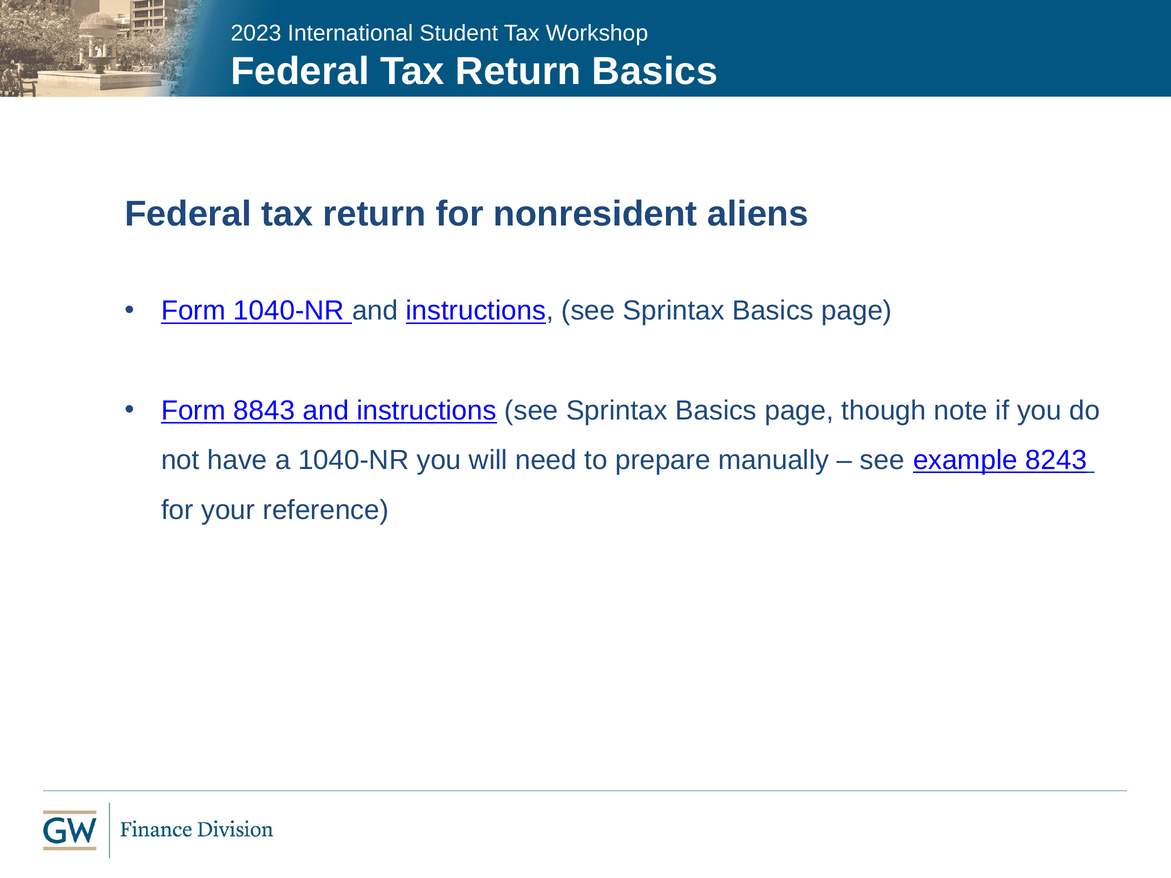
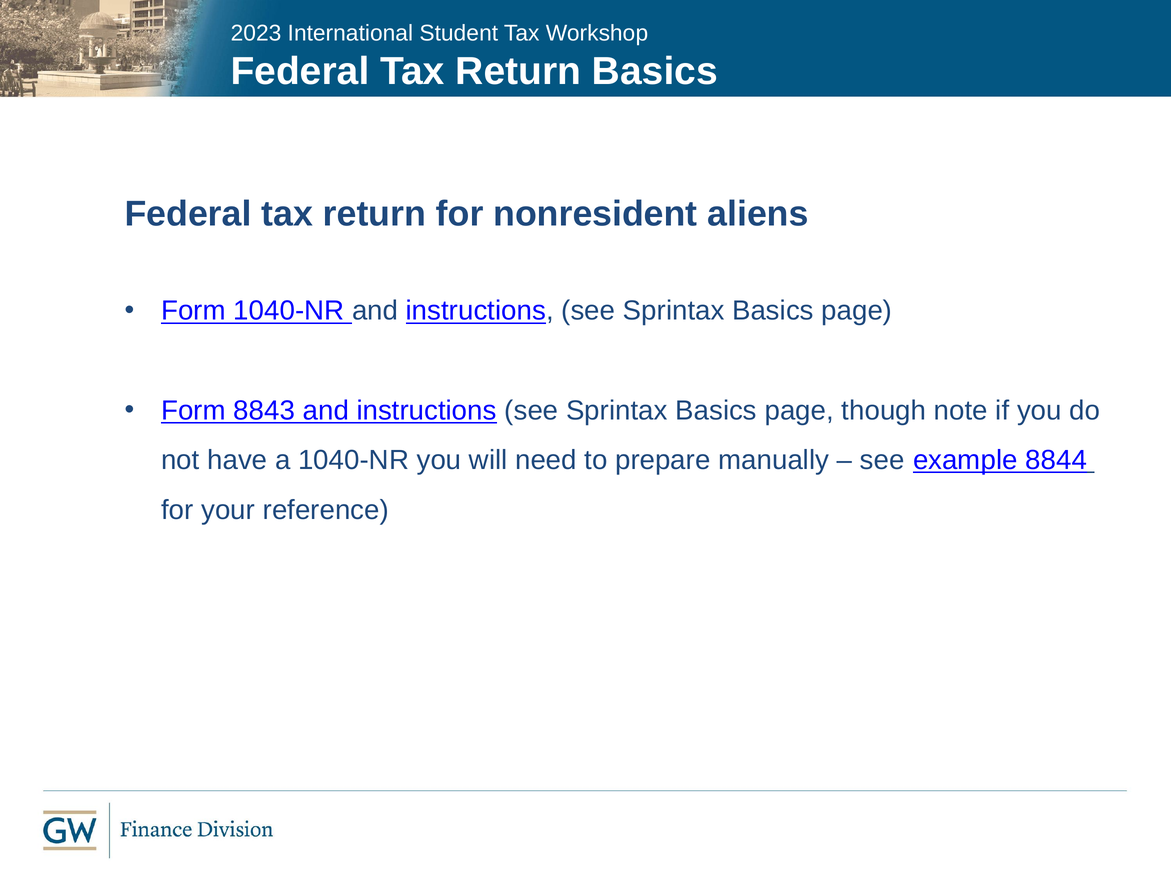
8243: 8243 -> 8844
